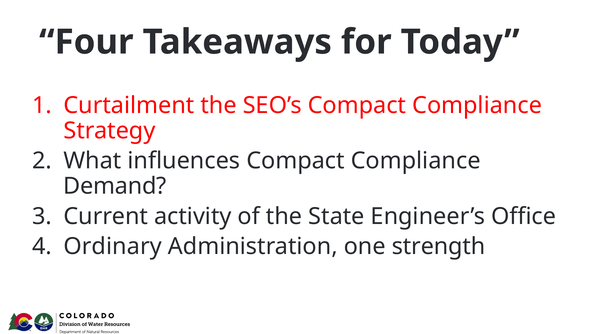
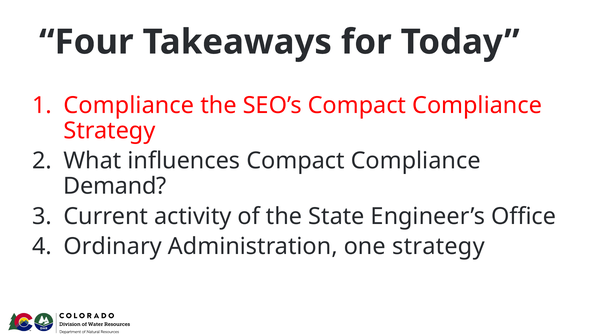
Curtailment at (129, 105): Curtailment -> Compliance
one strength: strength -> strategy
